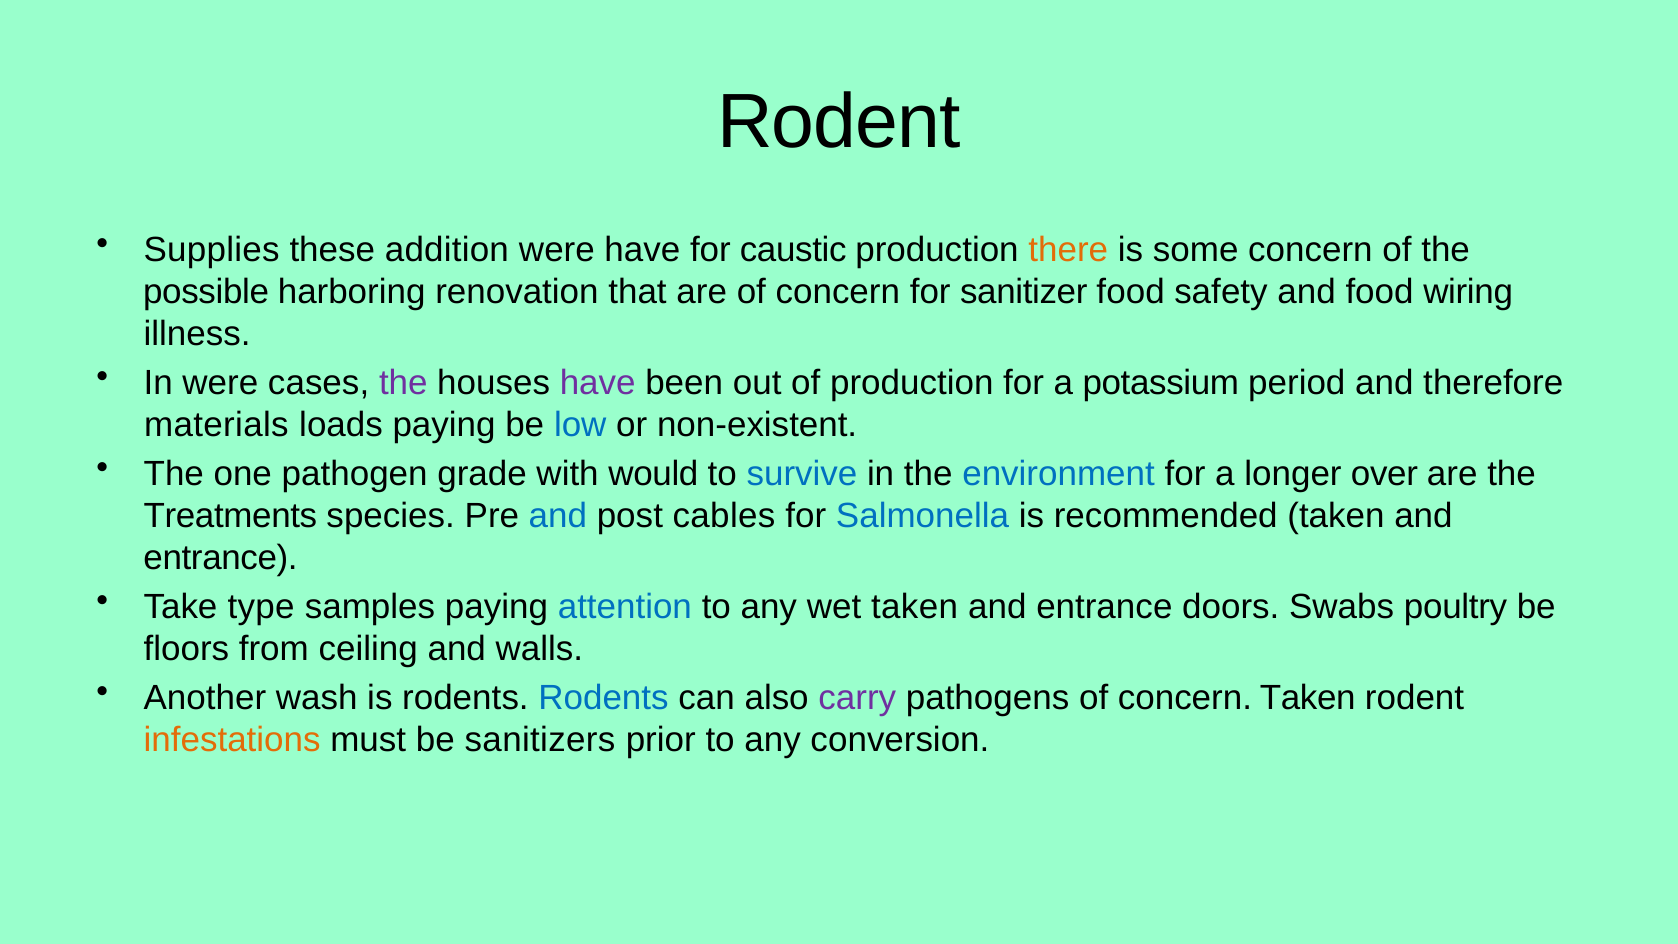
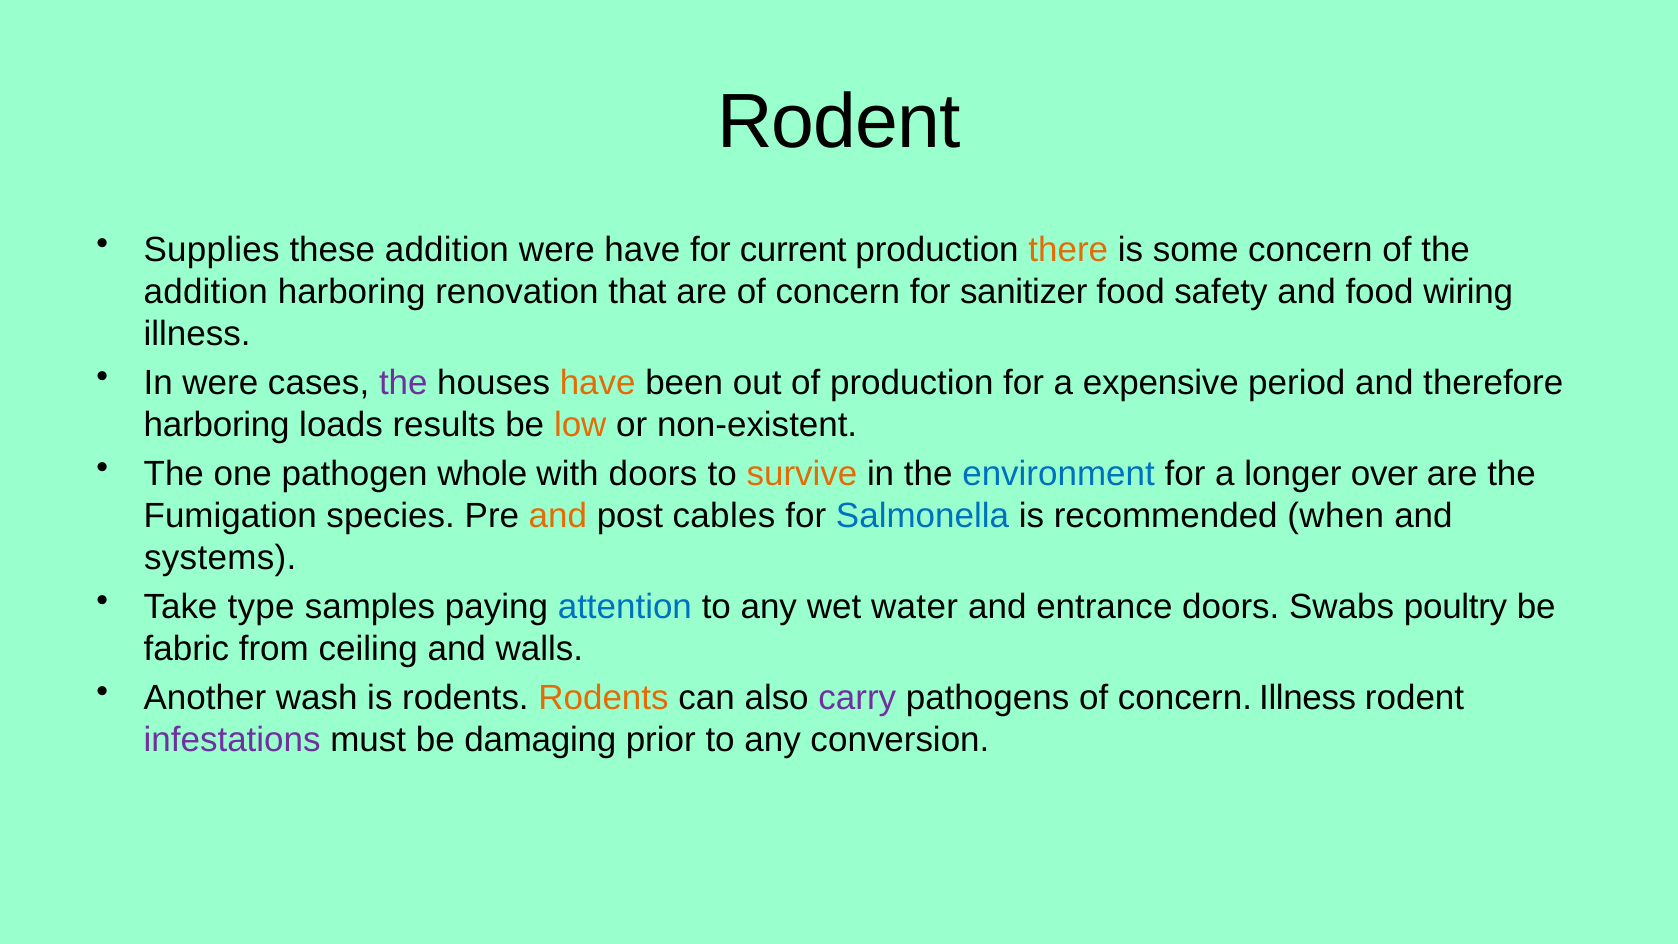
caustic: caustic -> current
possible at (206, 292): possible -> addition
have at (598, 383) colour: purple -> orange
potassium: potassium -> expensive
materials at (216, 425): materials -> harboring
loads paying: paying -> results
low colour: blue -> orange
grade: grade -> whole
with would: would -> doors
survive colour: blue -> orange
Treatments: Treatments -> Fumigation
and at (558, 516) colour: blue -> orange
recommended taken: taken -> when
entrance at (221, 558): entrance -> systems
wet taken: taken -> water
floors: floors -> fabric
Rodents at (603, 698) colour: blue -> orange
concern Taken: Taken -> Illness
infestations colour: orange -> purple
sanitizers: sanitizers -> damaging
